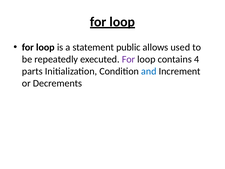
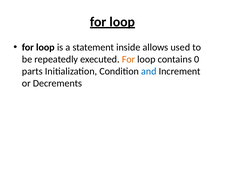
public: public -> inside
For at (128, 59) colour: purple -> orange
4: 4 -> 0
